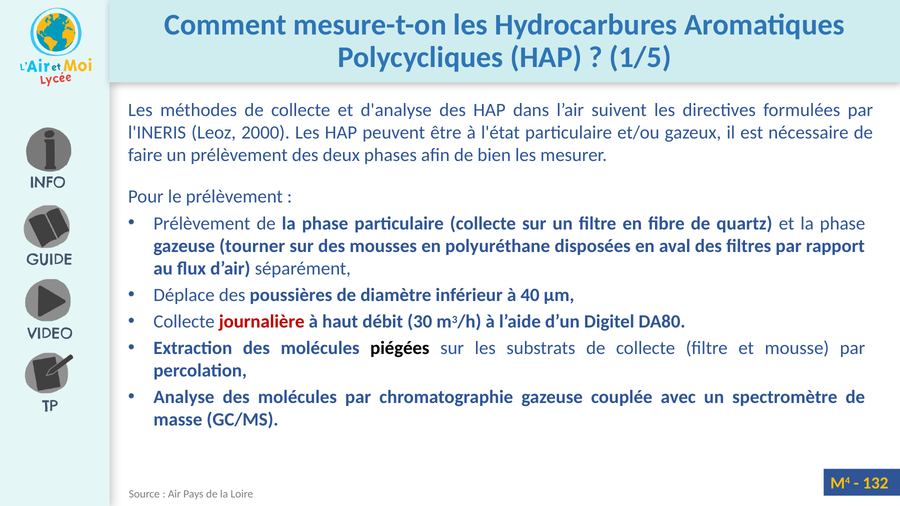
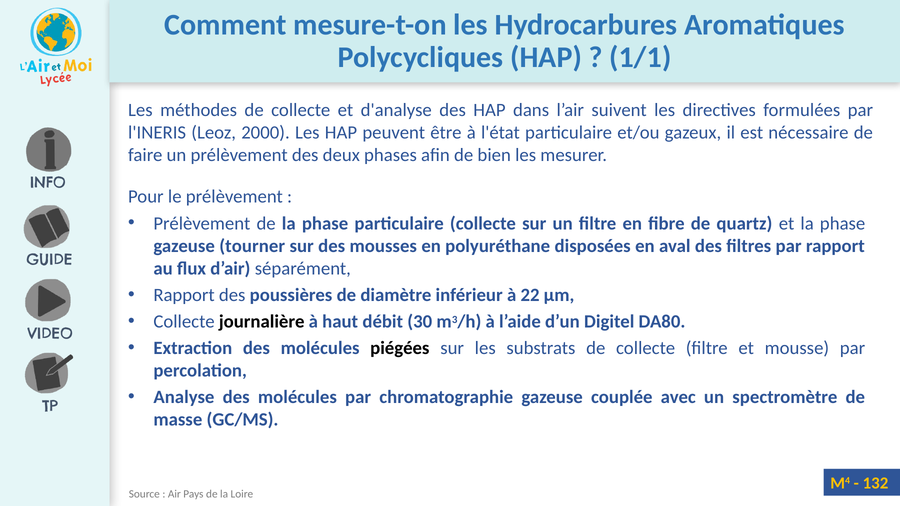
1/5: 1/5 -> 1/1
Déplace at (184, 295): Déplace -> Rapport
40: 40 -> 22
journalière colour: red -> black
